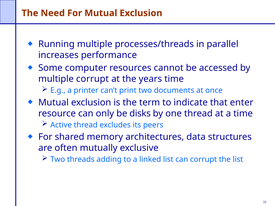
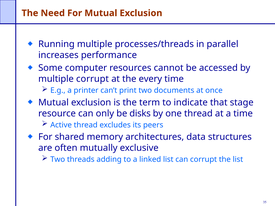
years: years -> every
enter: enter -> stage
